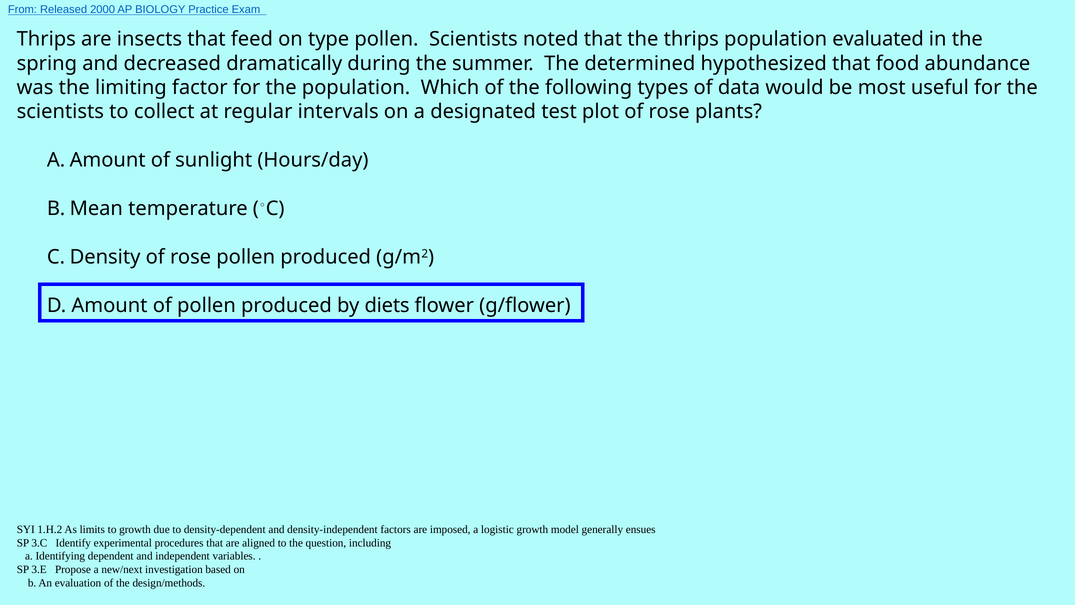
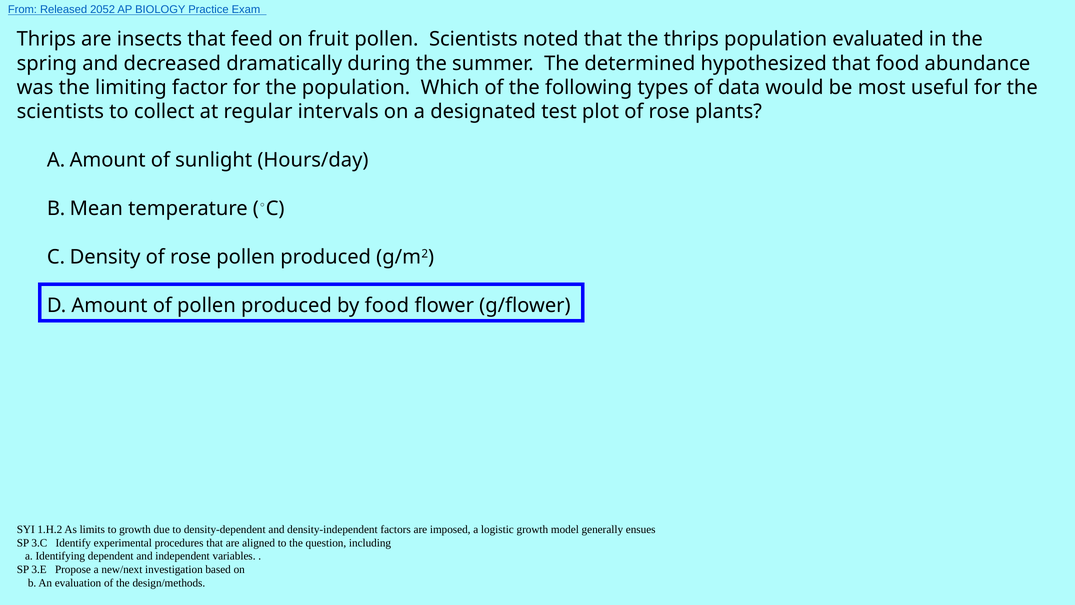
2000: 2000 -> 2052
type: type -> fruit
by diets: diets -> food
